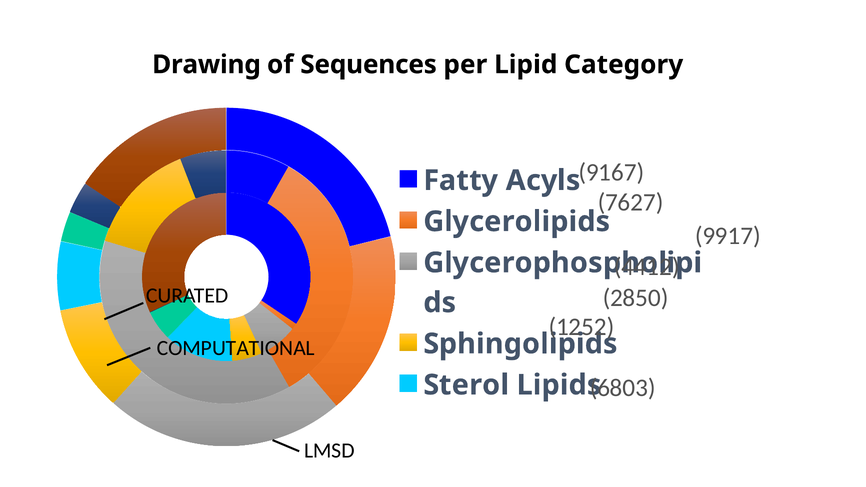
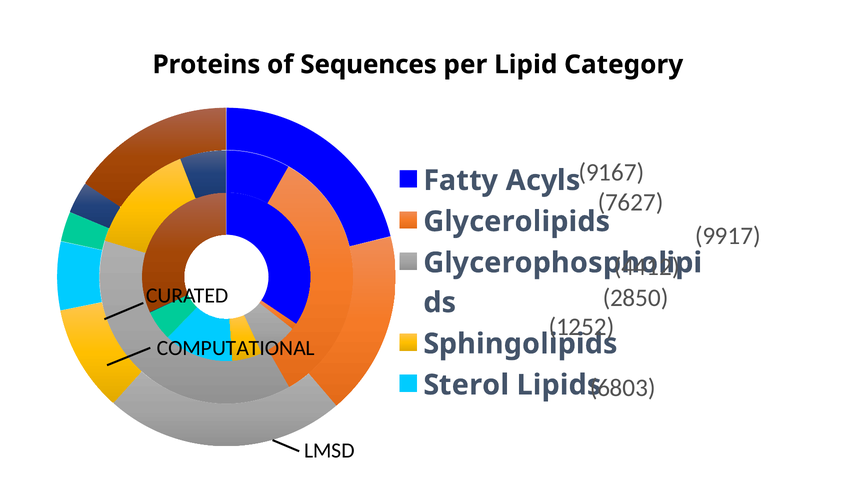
Drawing: Drawing -> Proteins
